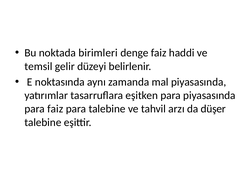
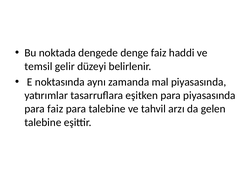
birimleri: birimleri -> dengede
düşer: düşer -> gelen
